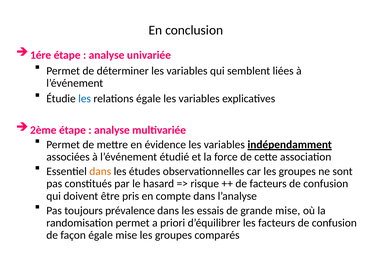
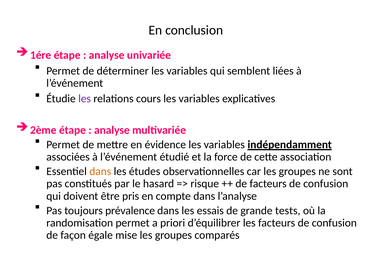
les at (85, 99) colour: blue -> purple
relations égale: égale -> cours
grande mise: mise -> tests
